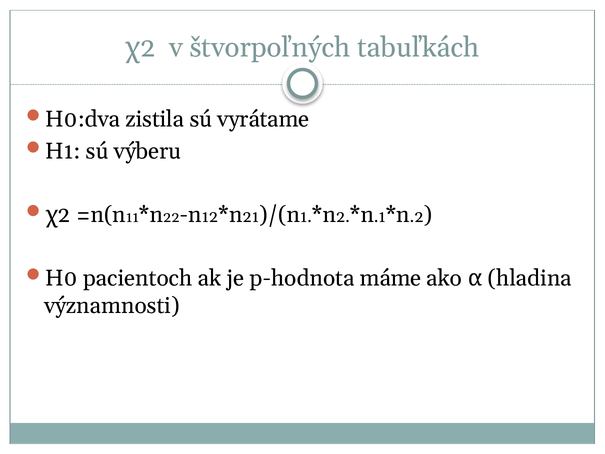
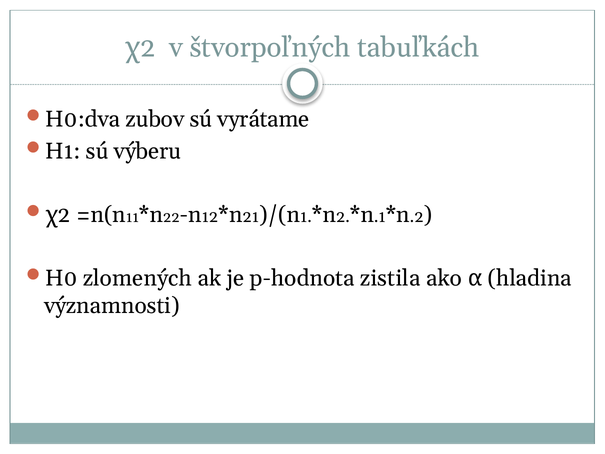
zistila: zistila -> zubov
pacientoch: pacientoch -> zlomených
máme: máme -> zistila
